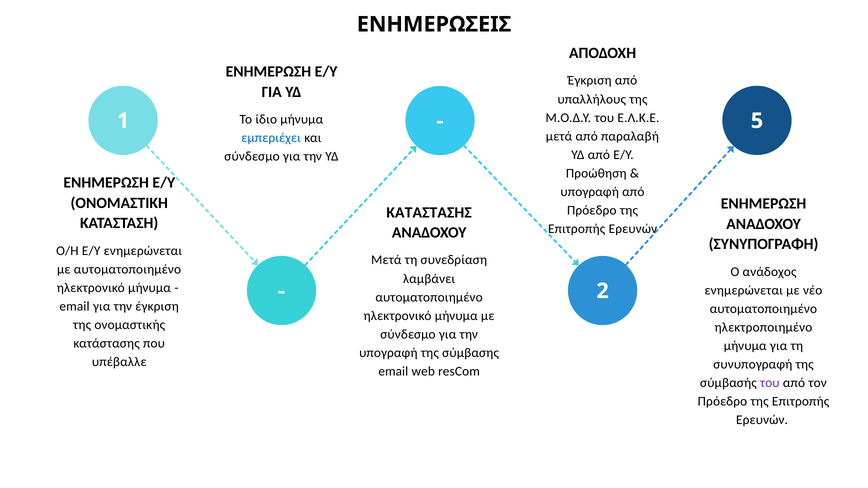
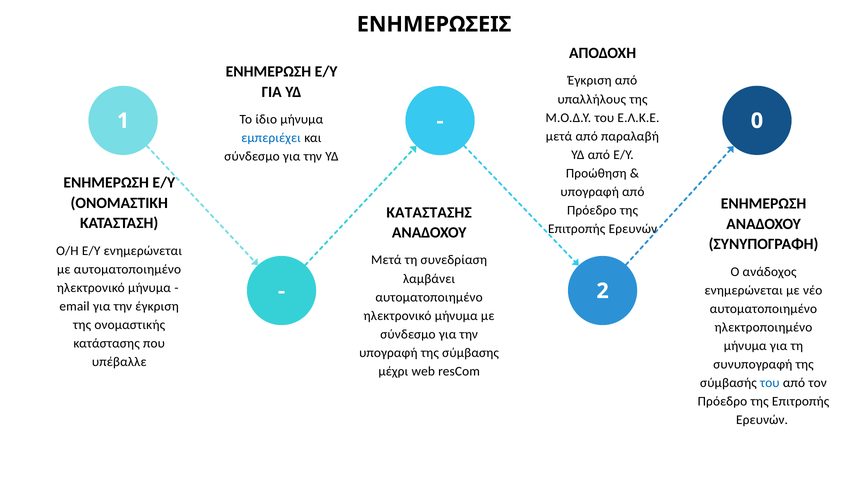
5: 5 -> 0
email at (393, 372): email -> μέχρι
του at (770, 383) colour: purple -> blue
